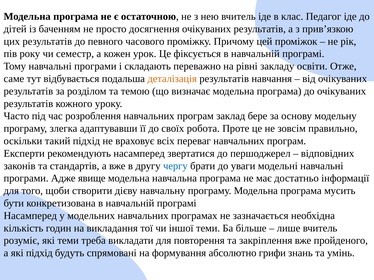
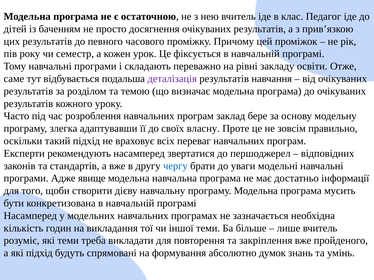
деталізація colour: orange -> purple
робота: робота -> власну
грифи: грифи -> думок
